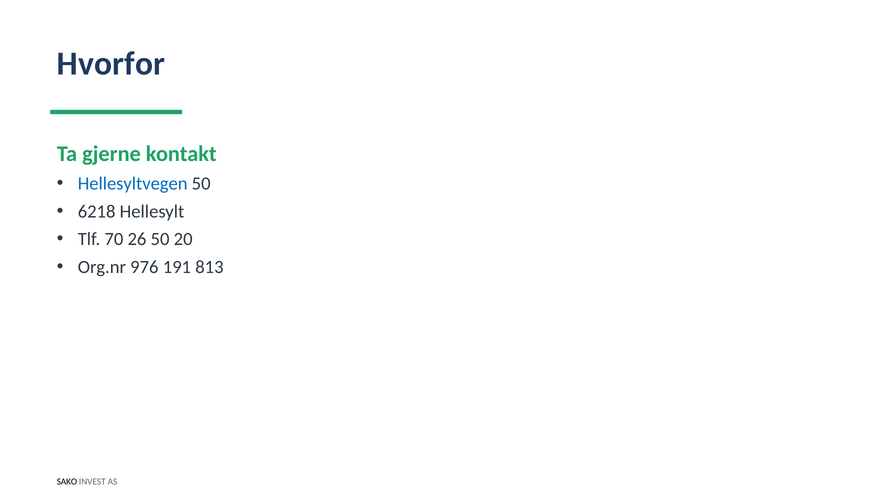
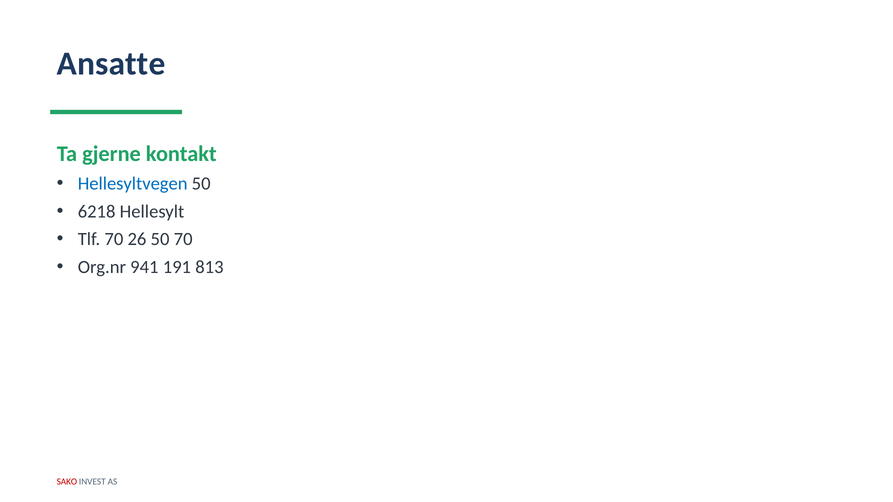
Hvorfor: Hvorfor -> Ansatte
50 20: 20 -> 70
976: 976 -> 941
SAKO colour: black -> red
